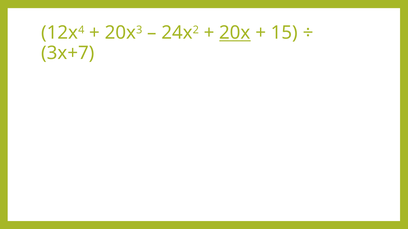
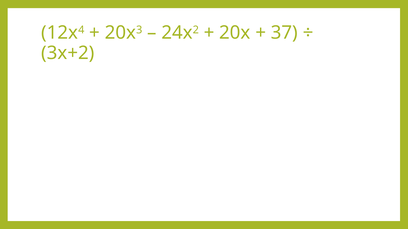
20x underline: present -> none
15: 15 -> 37
3x+7: 3x+7 -> 3x+2
